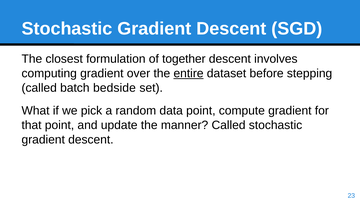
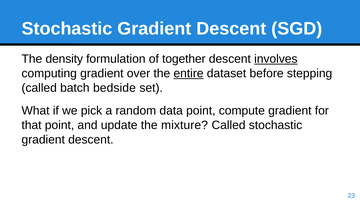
closest: closest -> density
involves underline: none -> present
manner: manner -> mixture
